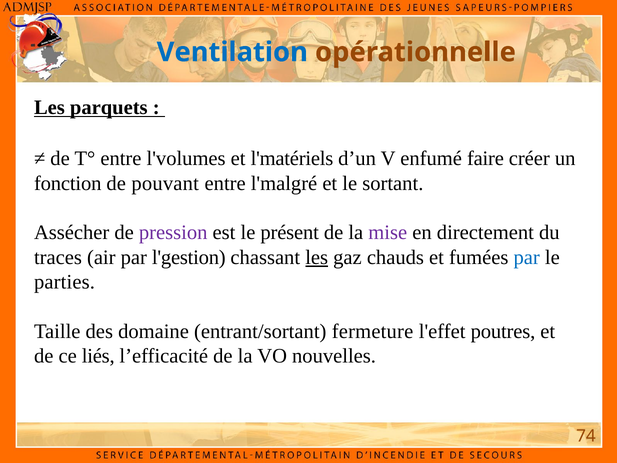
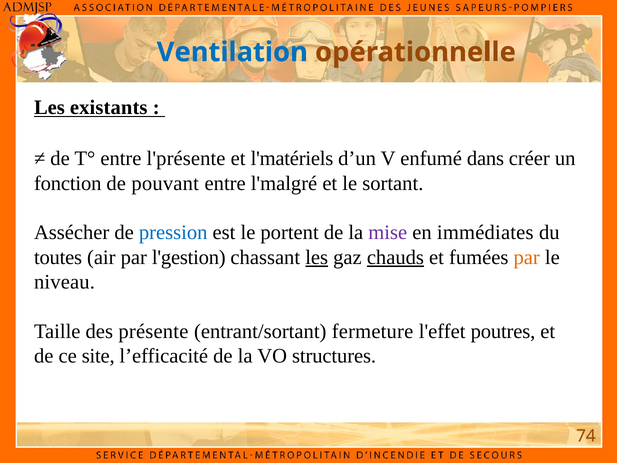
parquets: parquets -> existants
l'volumes: l'volumes -> l'présente
faire: faire -> dans
pression colour: purple -> blue
présent: présent -> portent
directement: directement -> immédiates
traces: traces -> toutes
chauds underline: none -> present
par at (527, 257) colour: blue -> orange
parties: parties -> niveau
domaine: domaine -> présente
liés: liés -> site
nouvelles: nouvelles -> structures
